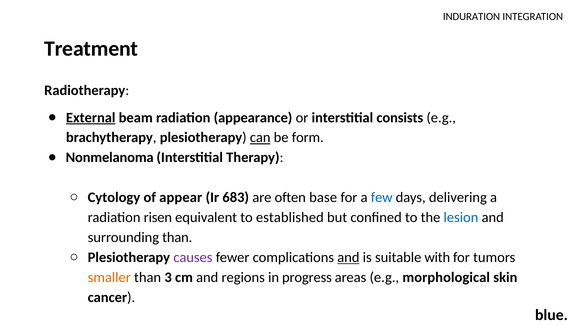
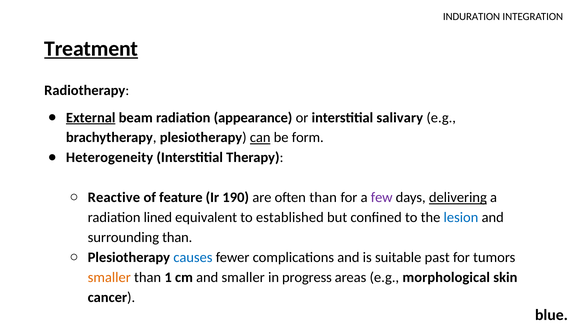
Treatment underline: none -> present
consists: consists -> salivary
Nonmelanoma: Nonmelanoma -> Heterogeneity
Cytology: Cytology -> Reactive
appear: appear -> feature
683: 683 -> 190
often base: base -> than
few colour: blue -> purple
delivering underline: none -> present
risen: risen -> lined
causes colour: purple -> blue
and at (348, 258) underline: present -> none
with: with -> past
3: 3 -> 1
and regions: regions -> smaller
